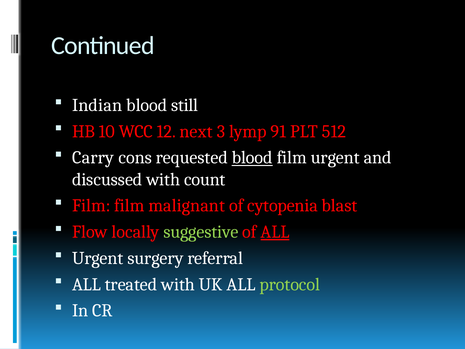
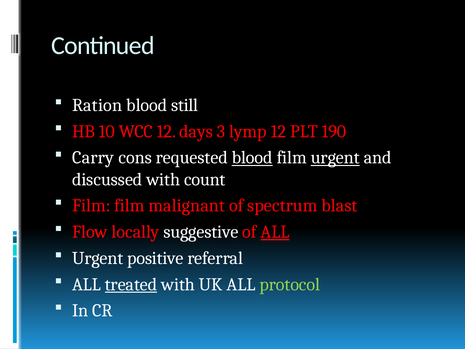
Indian: Indian -> Ration
next: next -> days
lymp 91: 91 -> 12
512: 512 -> 190
urgent at (335, 158) underline: none -> present
cytopenia: cytopenia -> spectrum
suggestive colour: light green -> white
surgery: surgery -> positive
treated underline: none -> present
